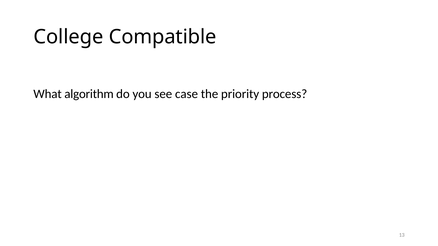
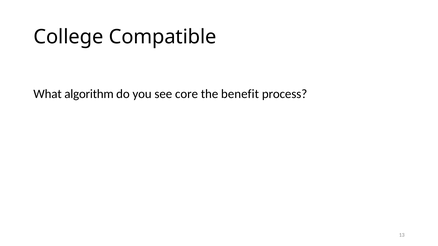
case: case -> core
priority: priority -> benefit
